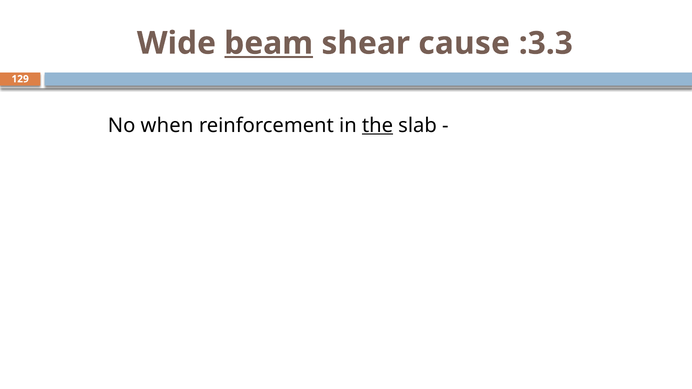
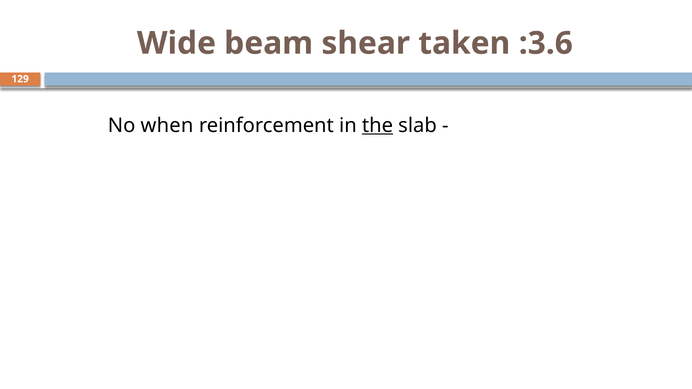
beam underline: present -> none
cause: cause -> taken
3.3: 3.3 -> 3.6
